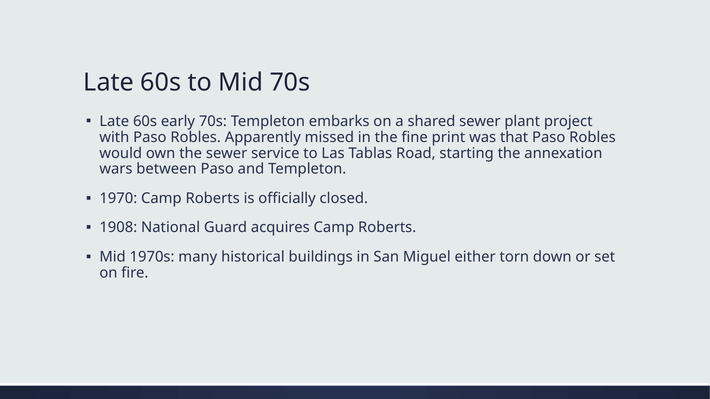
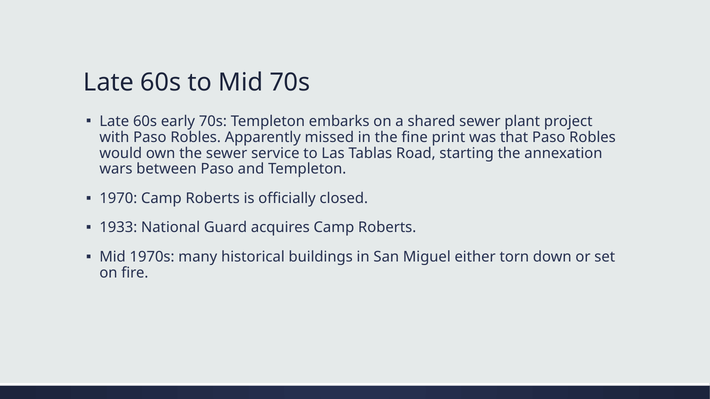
1908: 1908 -> 1933
